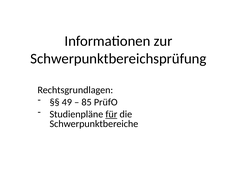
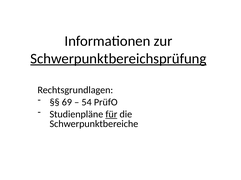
Schwerpunktbereichsprüfung underline: none -> present
49: 49 -> 69
85: 85 -> 54
